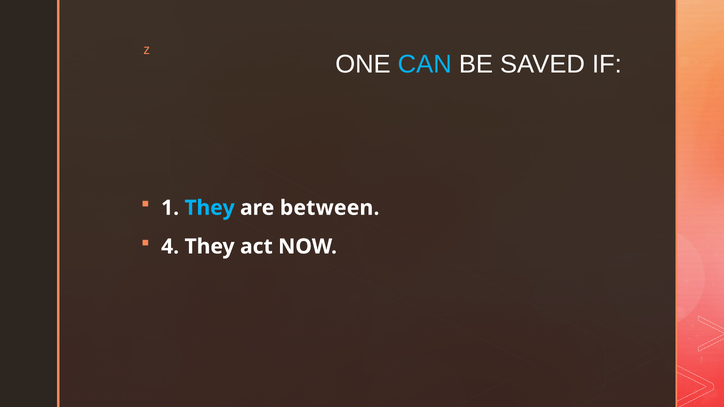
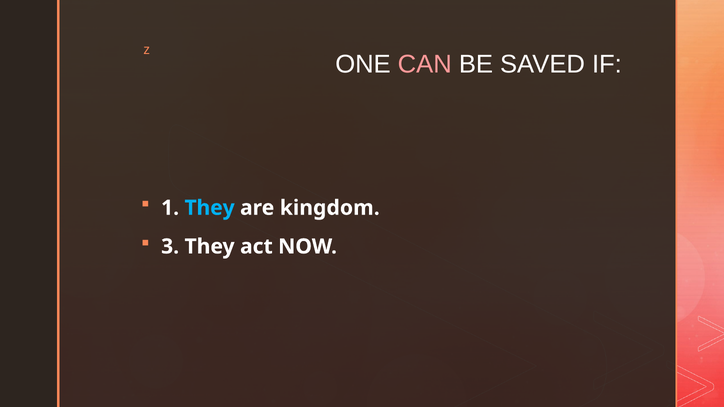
CAN colour: light blue -> pink
between: between -> kingdom
4: 4 -> 3
